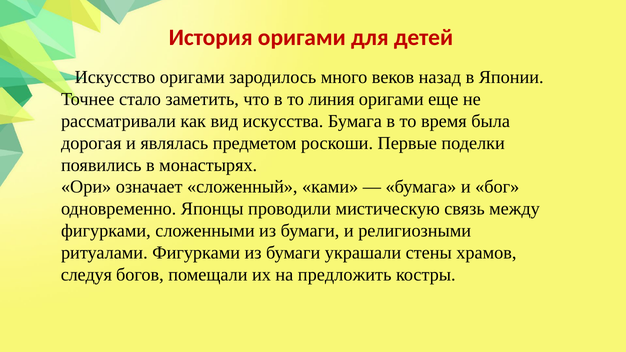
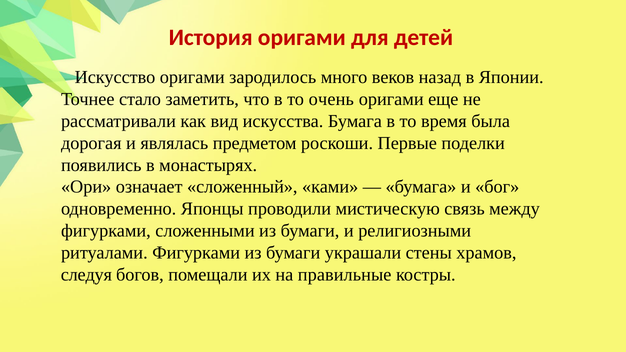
линия: линия -> очень
предложить: предложить -> правильные
